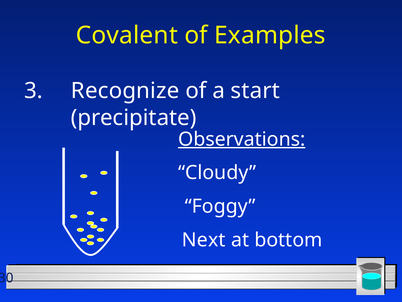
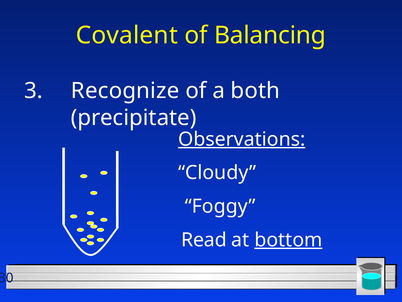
Examples: Examples -> Balancing
start: start -> both
Next: Next -> Read
bottom underline: none -> present
